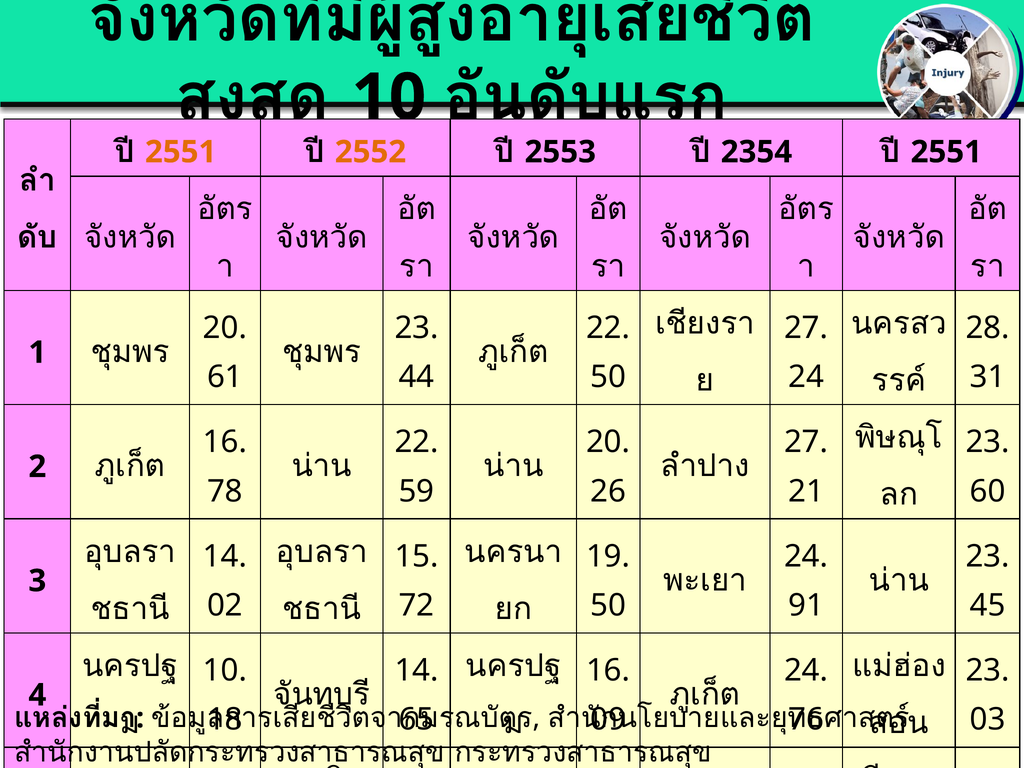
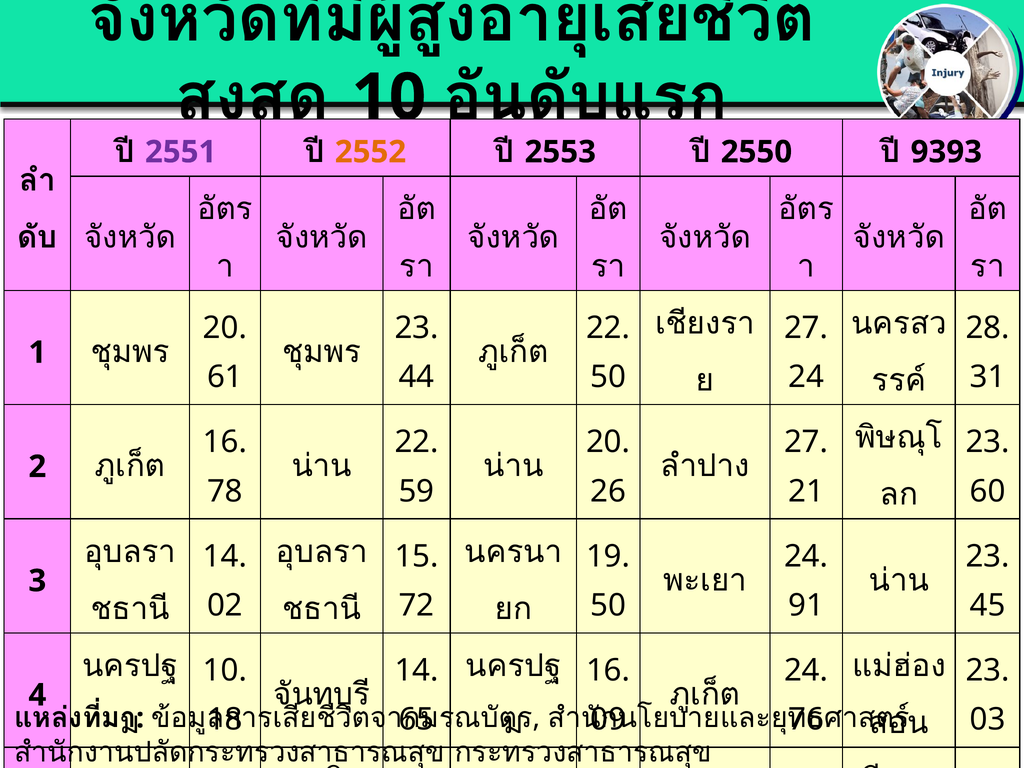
2551 at (181, 152) colour: orange -> purple
2354: 2354 -> 2550
2551 at (946, 152): 2551 -> 9393
